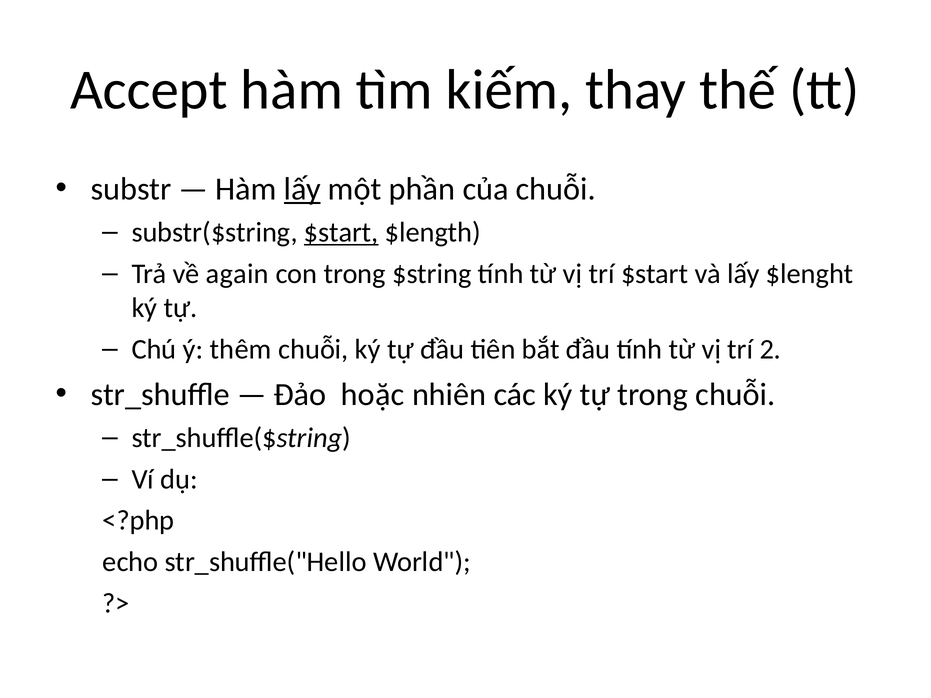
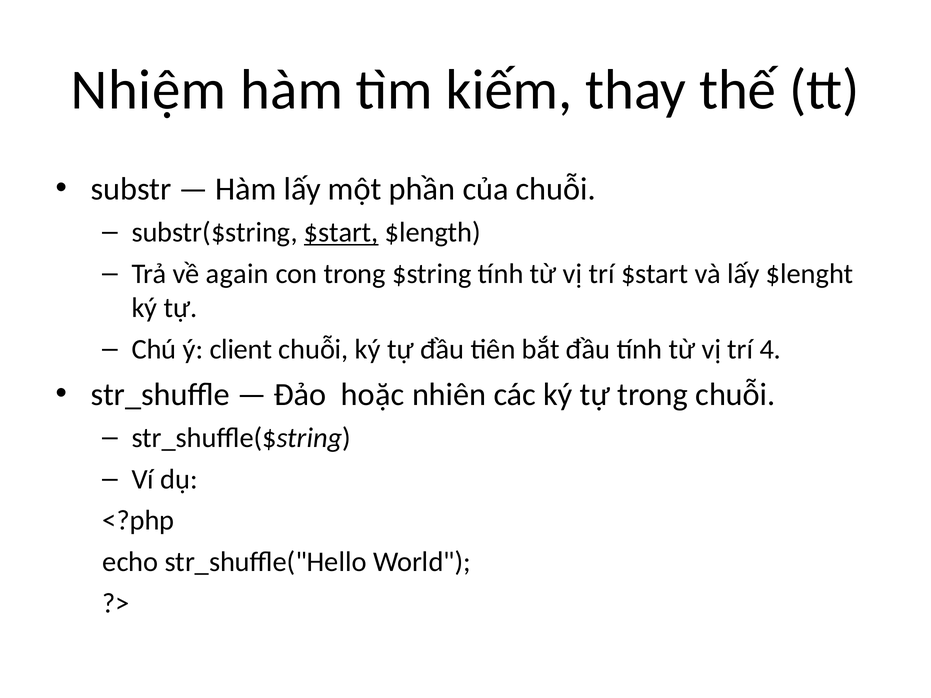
Accept: Accept -> Nhiệm
lấy at (302, 189) underline: present -> none
thêm: thêm -> client
2: 2 -> 4
